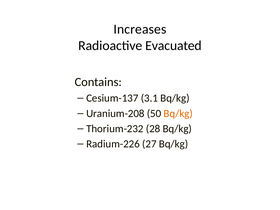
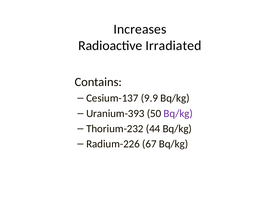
Evacuated: Evacuated -> Irradiated
3.1: 3.1 -> 9.9
Uranium-208: Uranium-208 -> Uranium-393
Bq/kg at (178, 113) colour: orange -> purple
28: 28 -> 44
27: 27 -> 67
